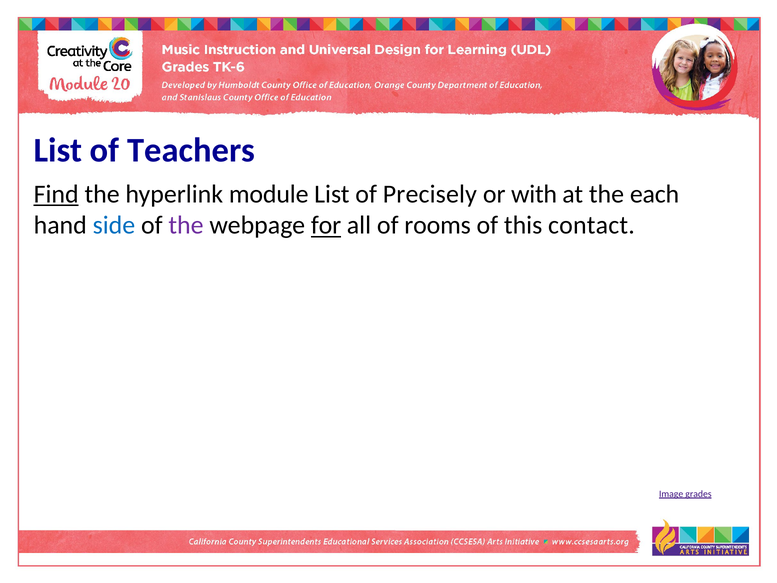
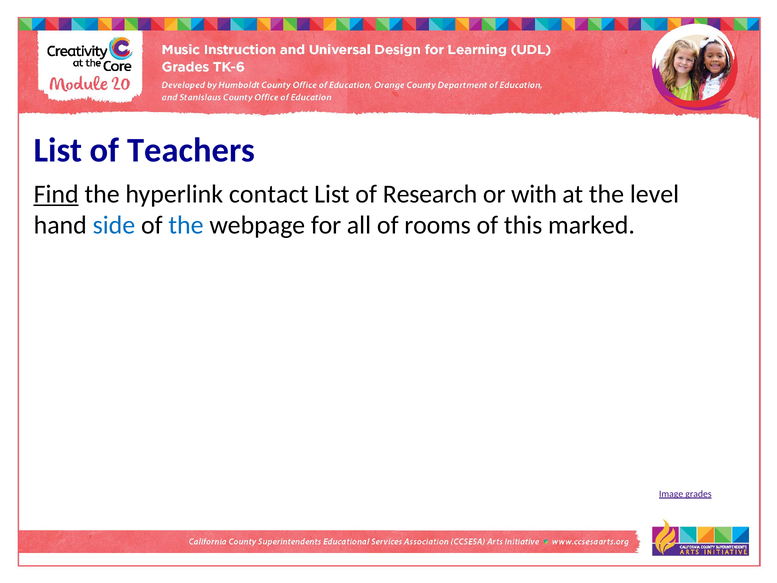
module: module -> contact
Precisely: Precisely -> Research
each: each -> level
the at (186, 225) colour: purple -> blue
for underline: present -> none
contact: contact -> marked
